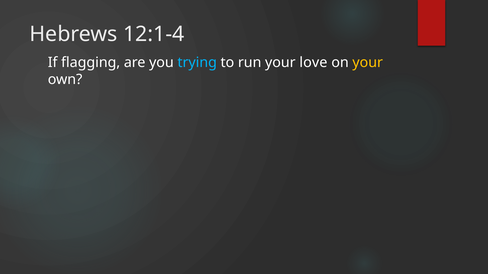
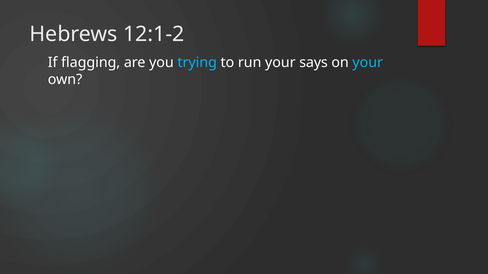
12:1-4: 12:1-4 -> 12:1-2
love: love -> says
your at (368, 63) colour: yellow -> light blue
